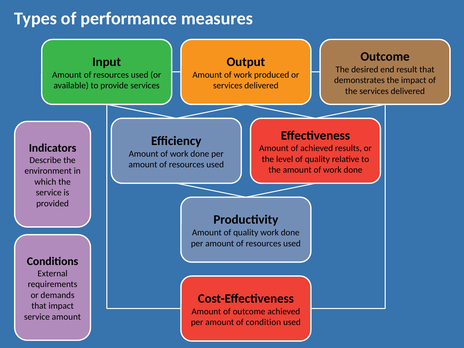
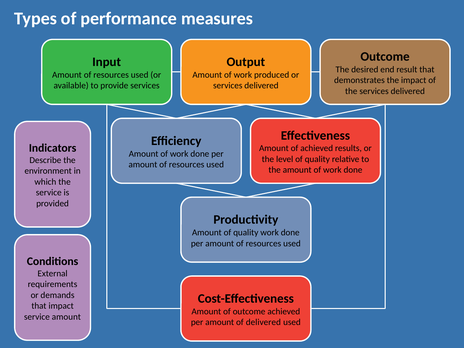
of condition: condition -> delivered
